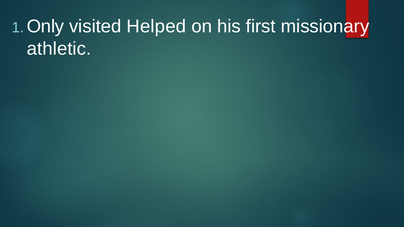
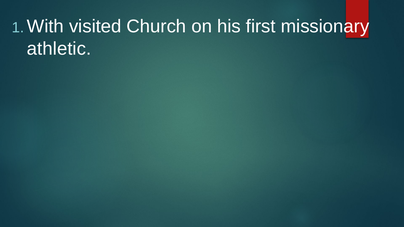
Only: Only -> With
Helped: Helped -> Church
